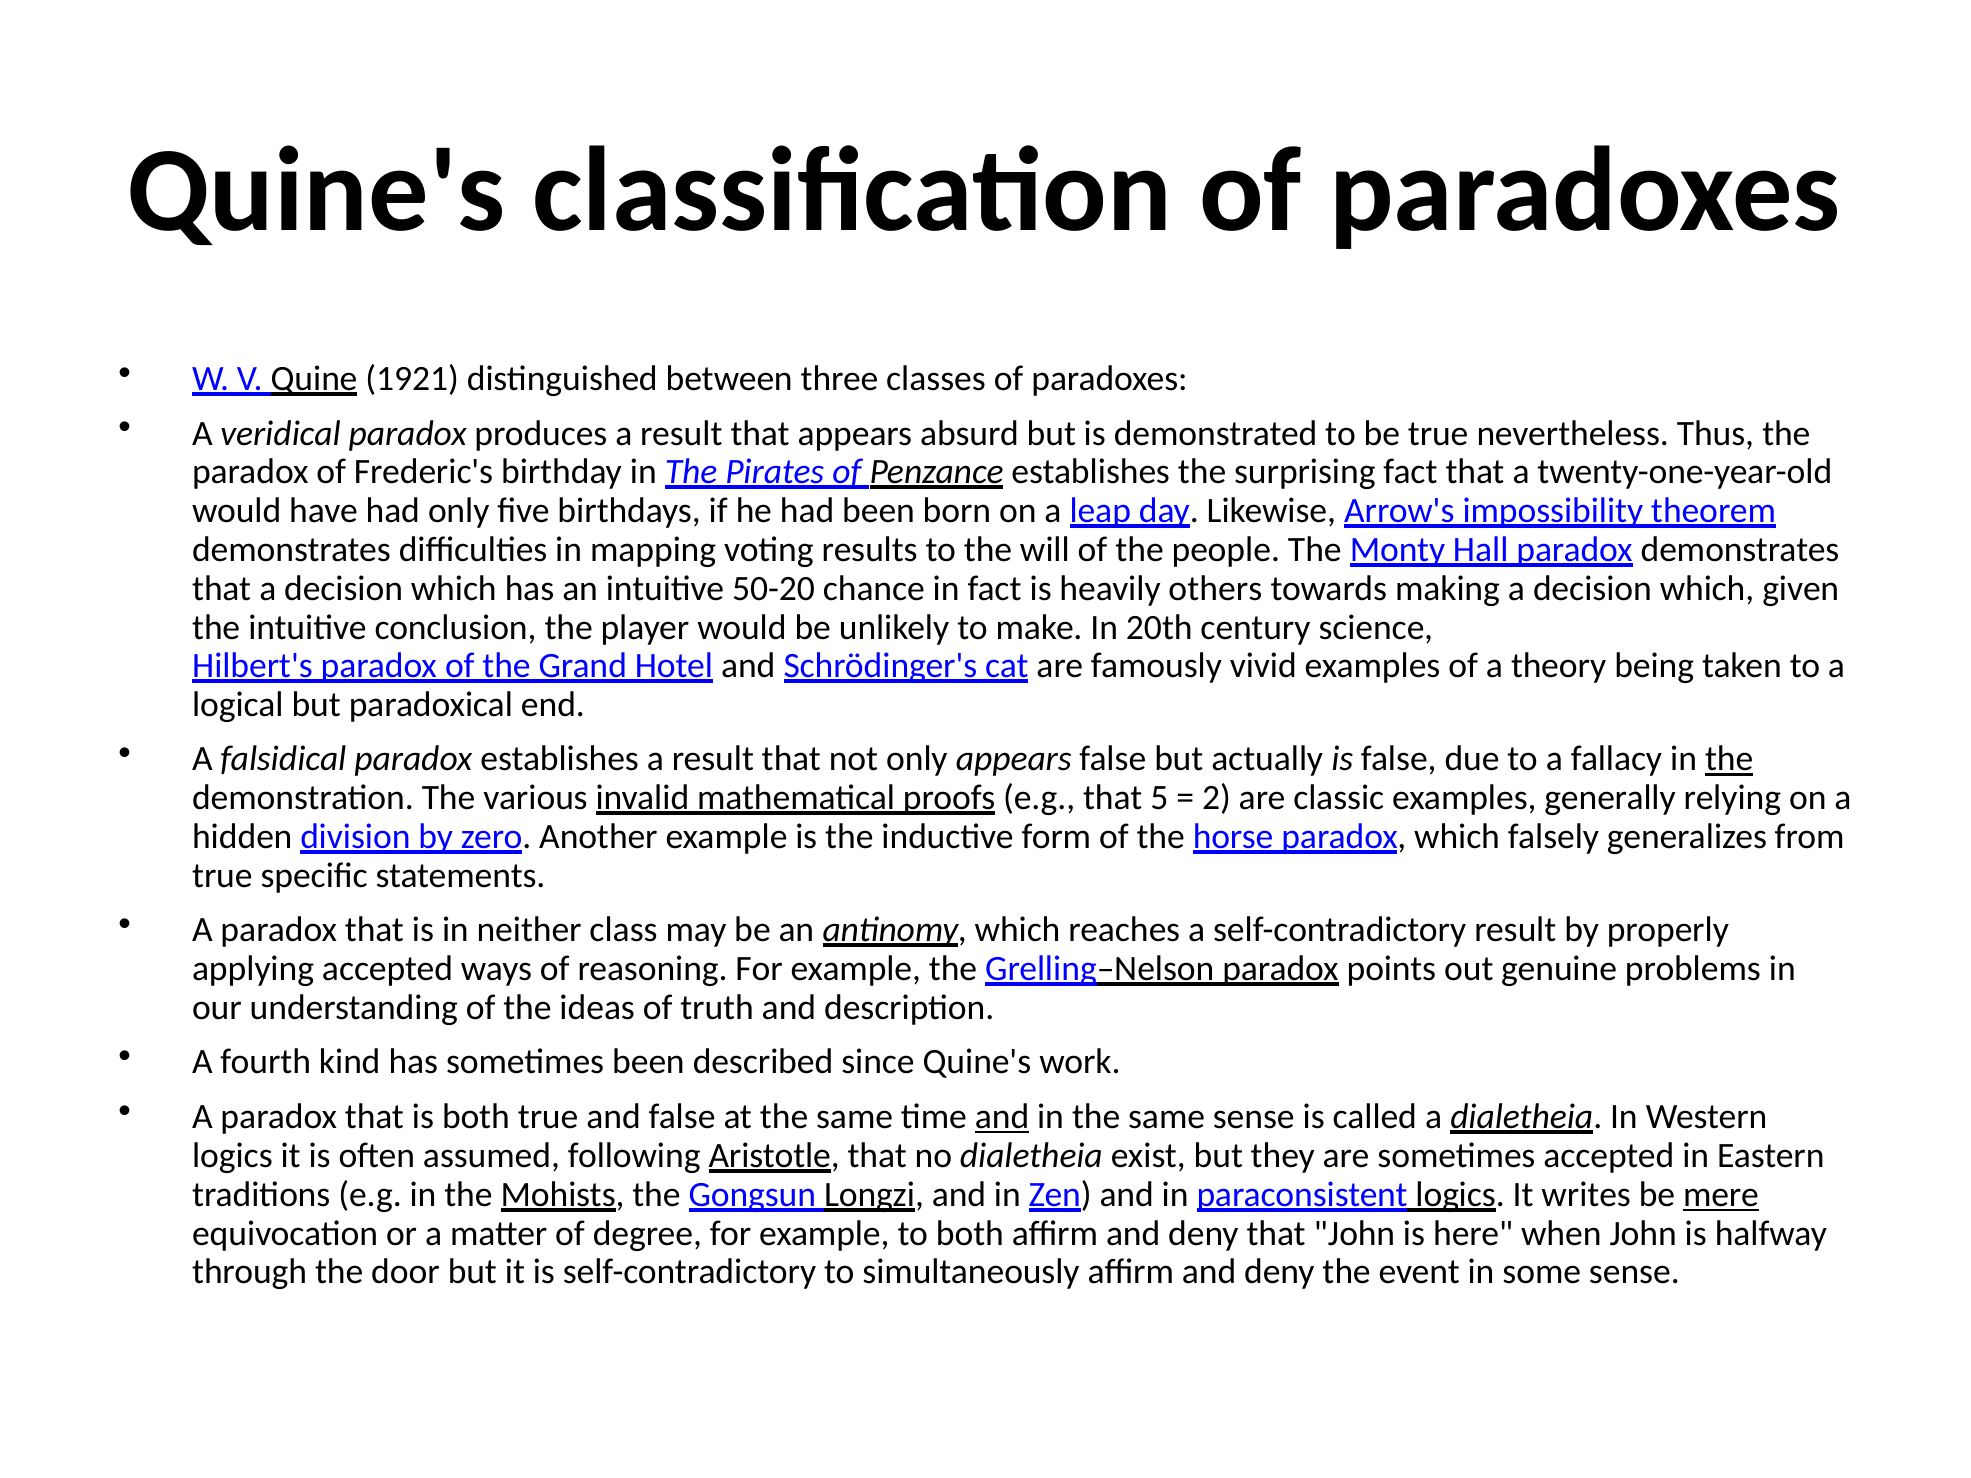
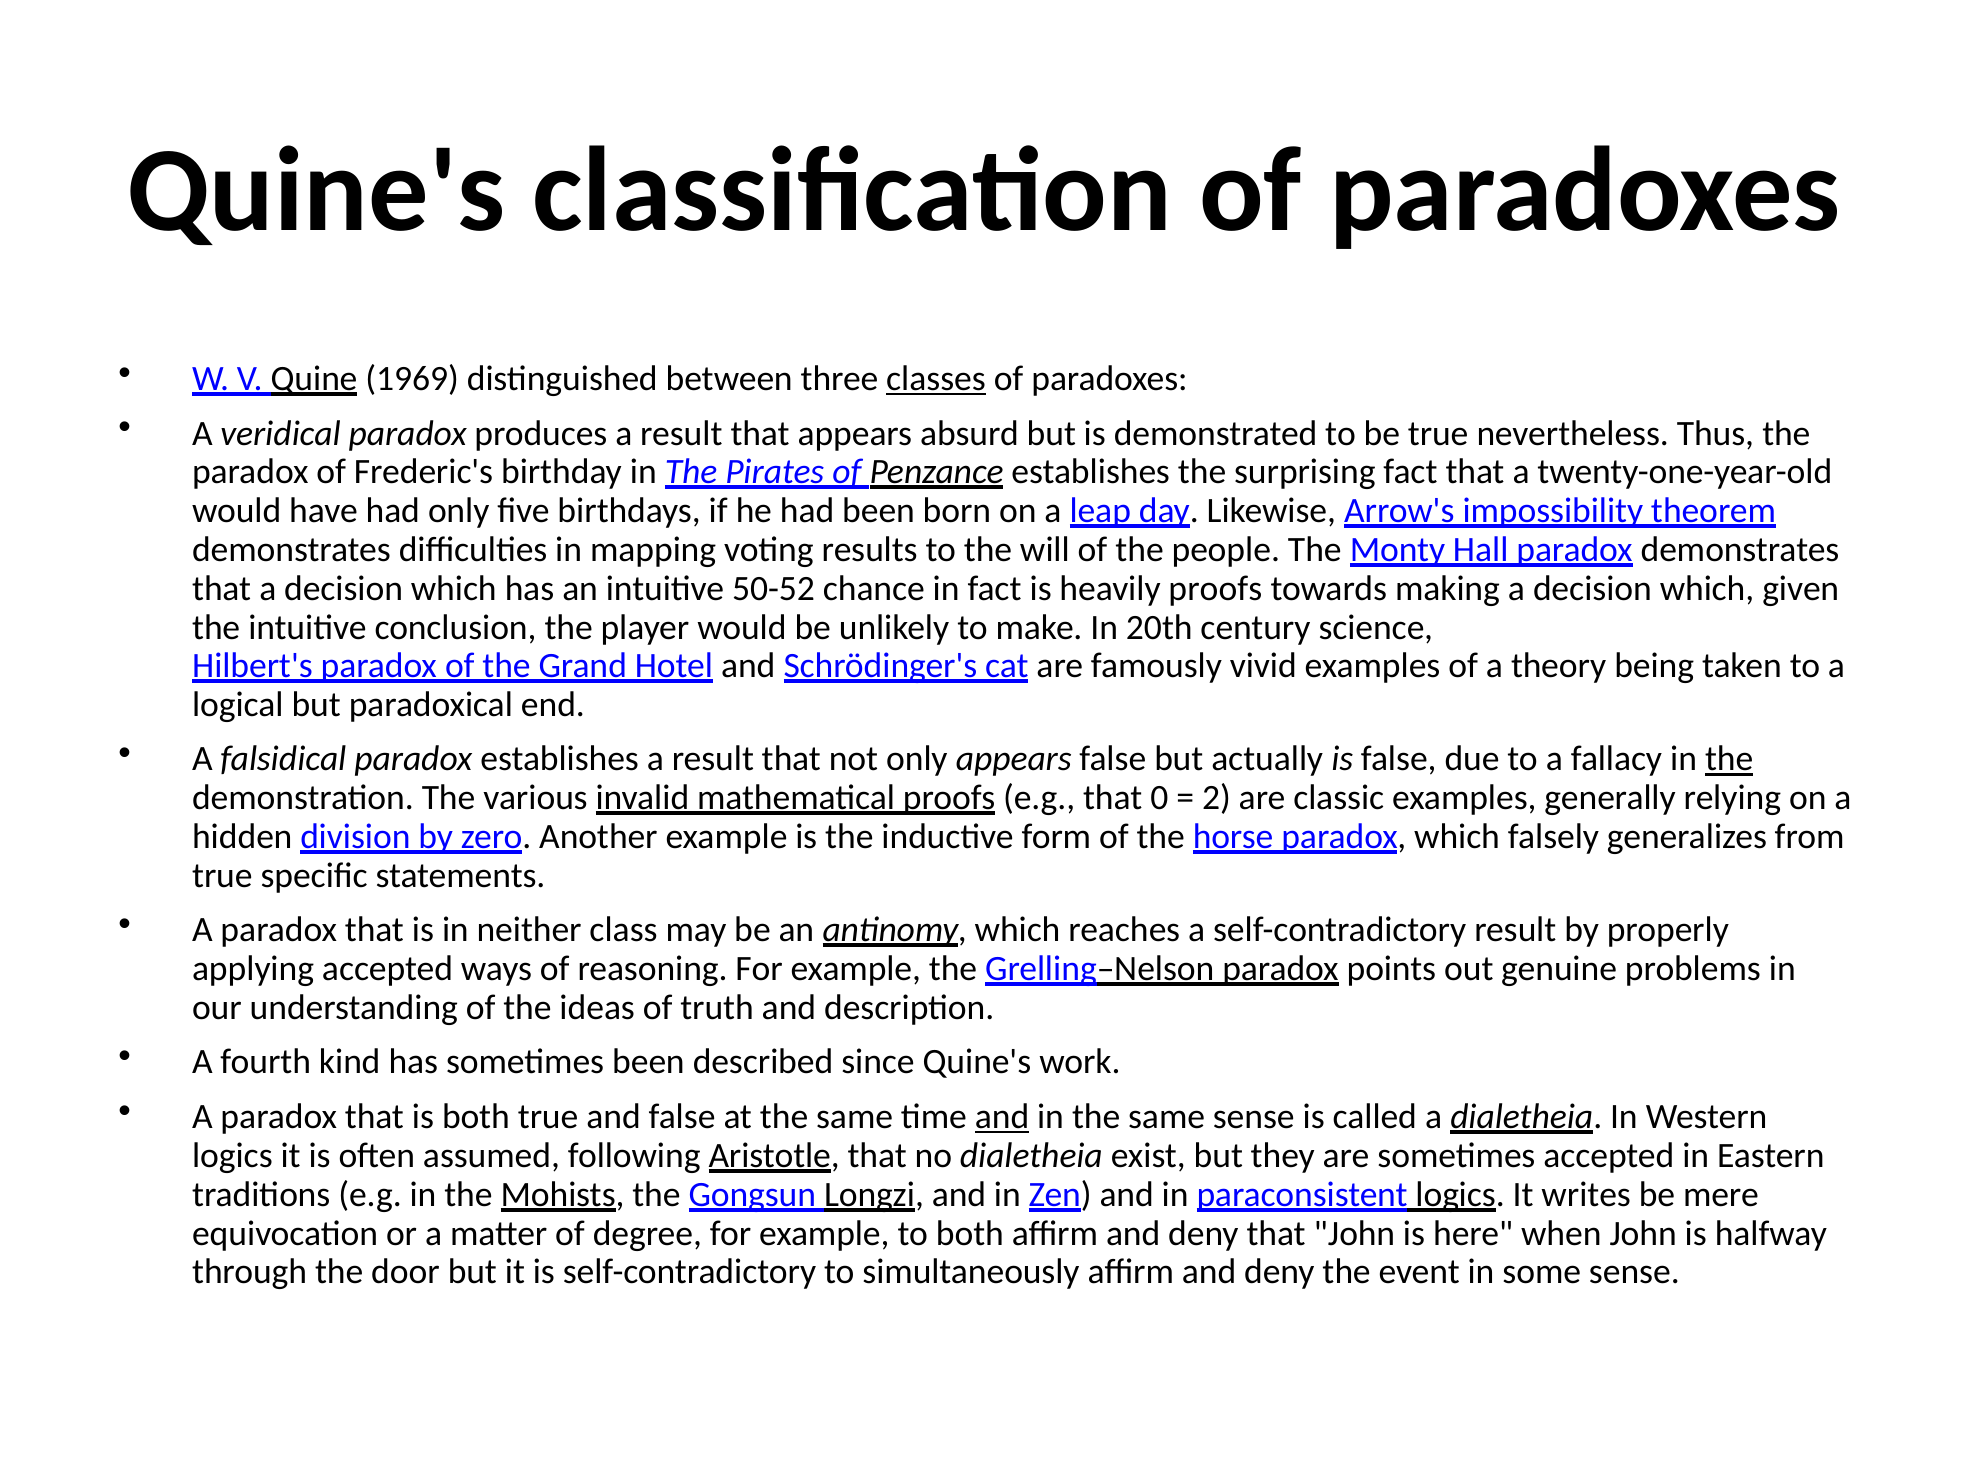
1921: 1921 -> 1969
classes underline: none -> present
50-20: 50-20 -> 50-52
heavily others: others -> proofs
5: 5 -> 0
mere underline: present -> none
